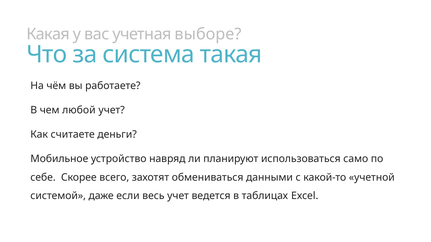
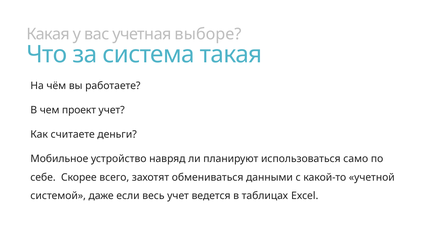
любой: любой -> проект
